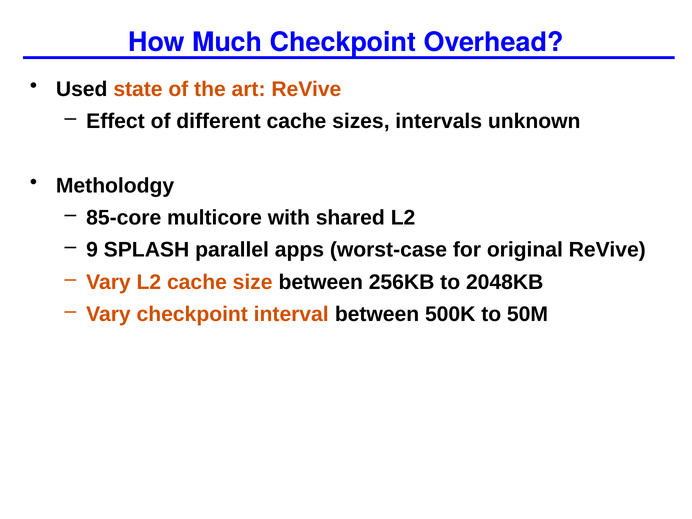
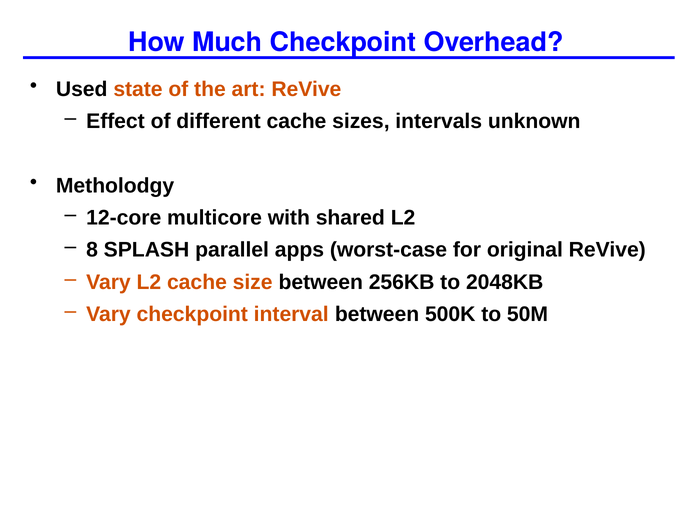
85-core: 85-core -> 12-core
9: 9 -> 8
